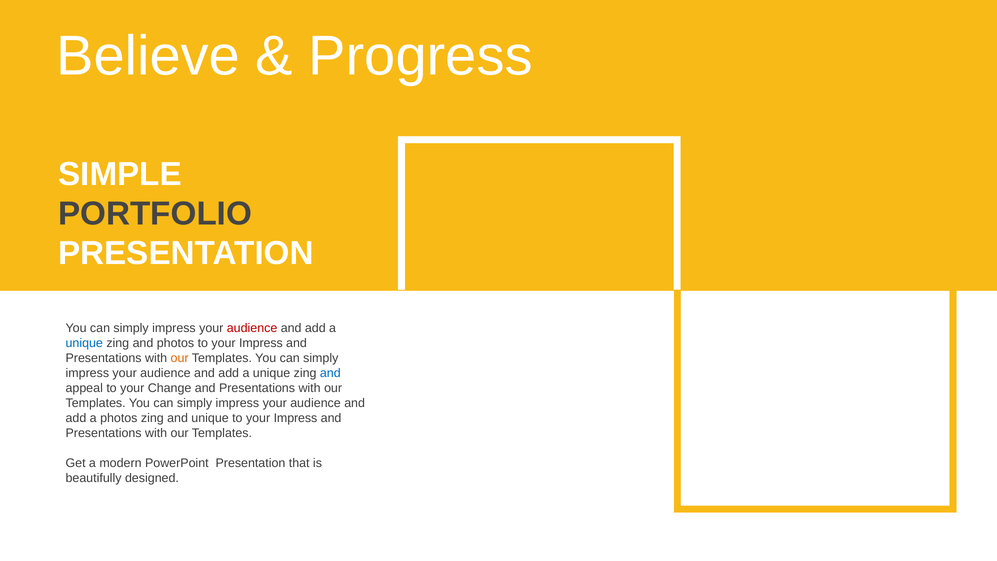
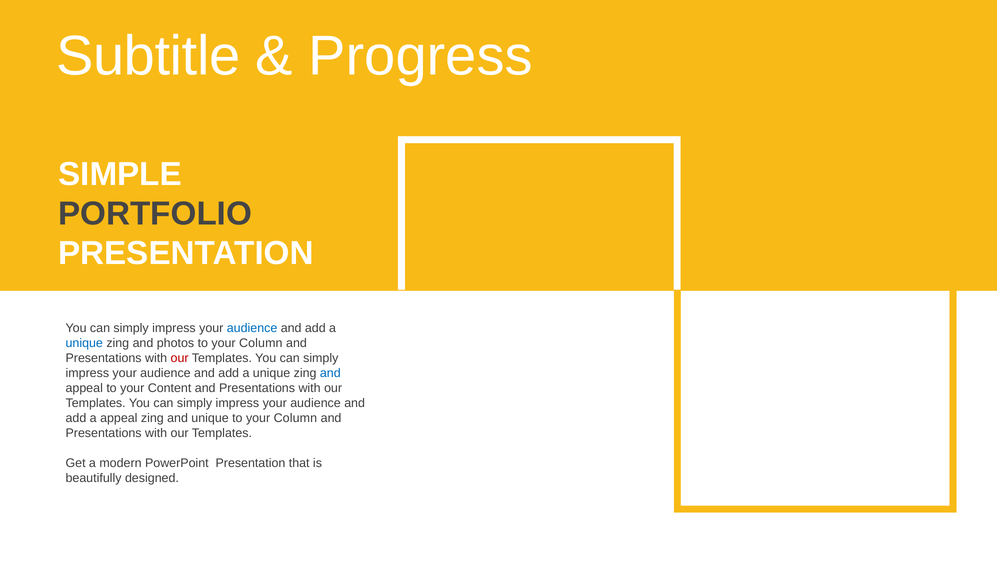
Believe: Believe -> Subtitle
audience at (252, 328) colour: red -> blue
Impress at (261, 343): Impress -> Column
our at (180, 358) colour: orange -> red
Change: Change -> Content
a photos: photos -> appeal
Impress at (295, 418): Impress -> Column
